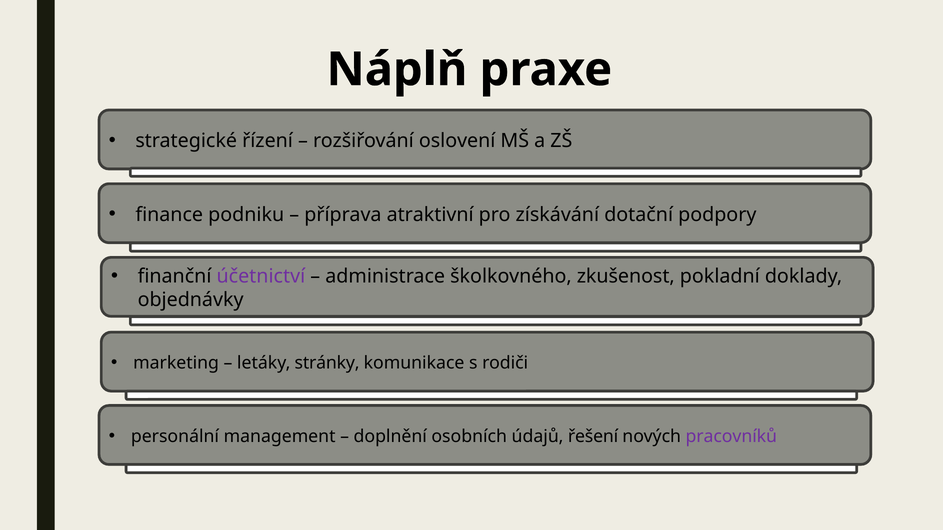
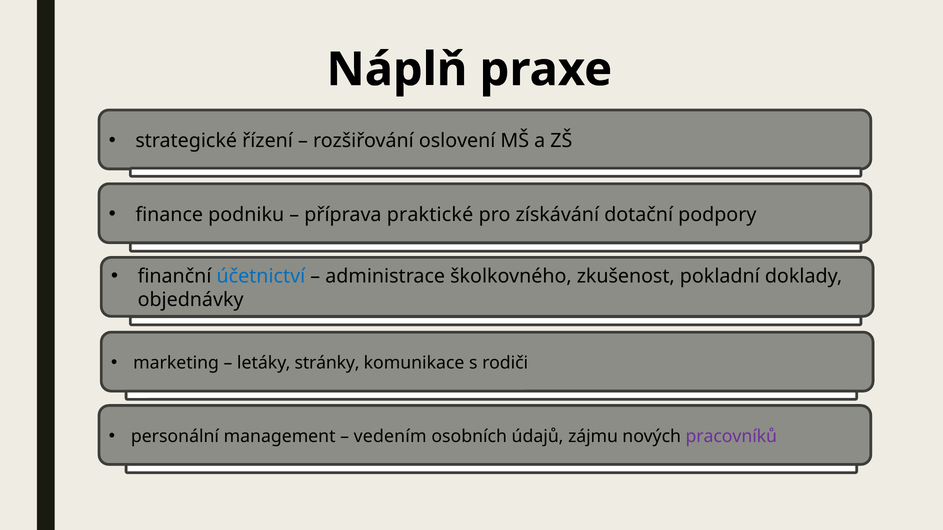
atraktivní: atraktivní -> praktické
účetnictví colour: purple -> blue
doplnění: doplnění -> vedením
řešení: řešení -> zájmu
